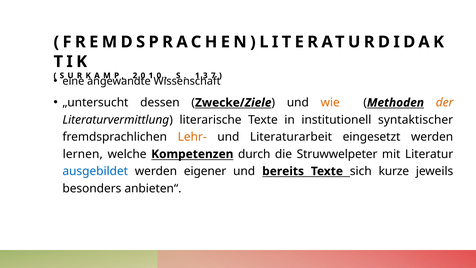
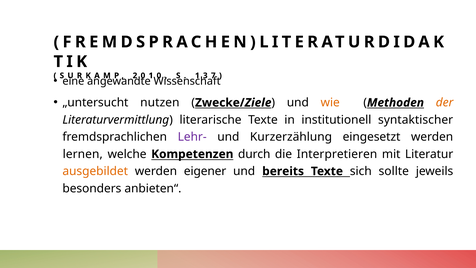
dessen: dessen -> nutzen
Lehr- colour: orange -> purple
Literaturarbeit: Literaturarbeit -> Kurzerzählung
Struwwelpeter: Struwwelpeter -> Interpretieren
ausgebildet colour: blue -> orange
kurze: kurze -> sollte
